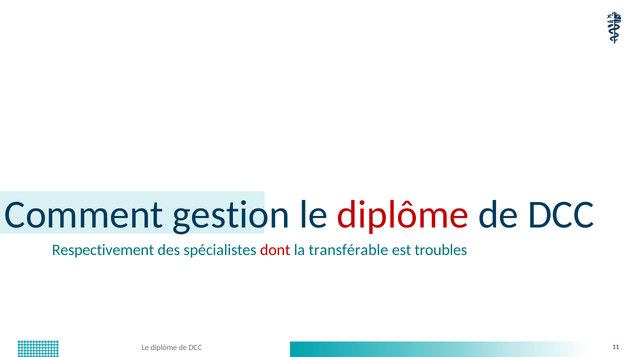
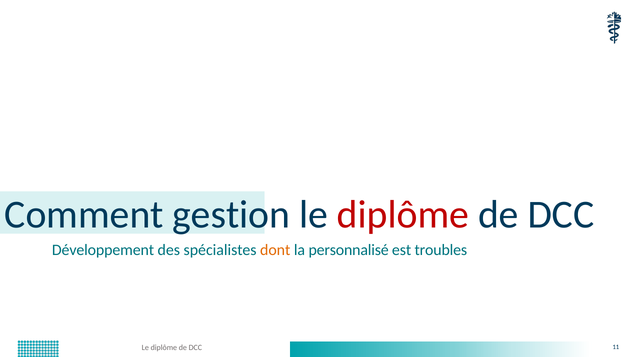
Respectivement: Respectivement -> Développement
dont colour: red -> orange
transférable: transférable -> personnalisé
